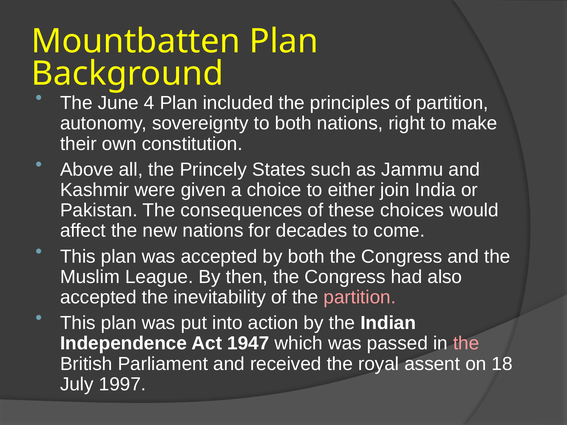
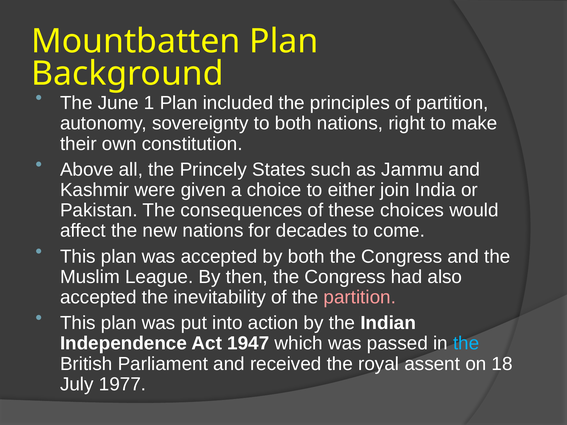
4: 4 -> 1
the at (466, 344) colour: pink -> light blue
1997: 1997 -> 1977
